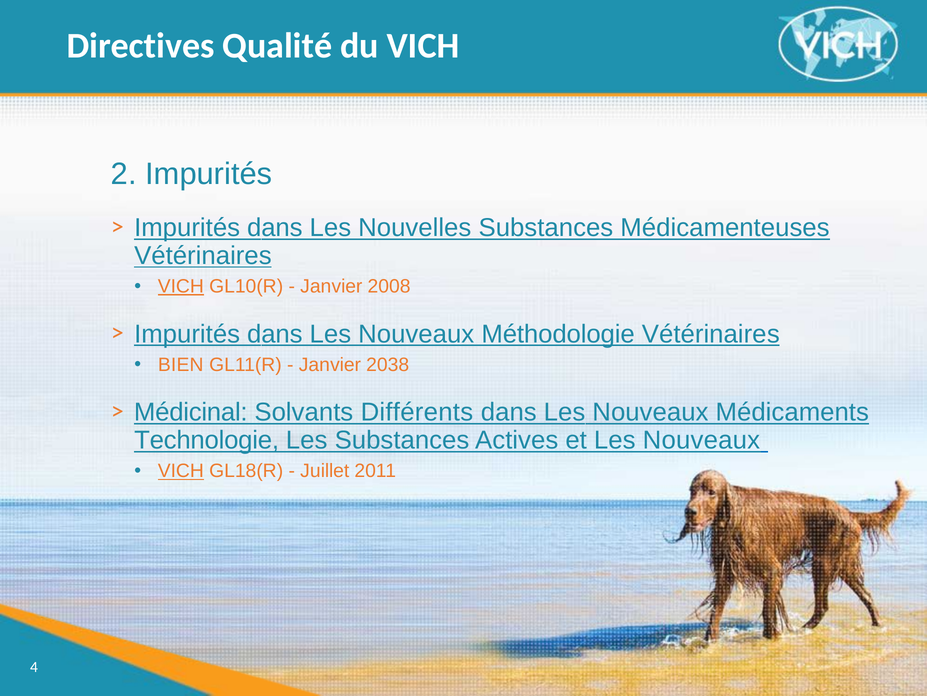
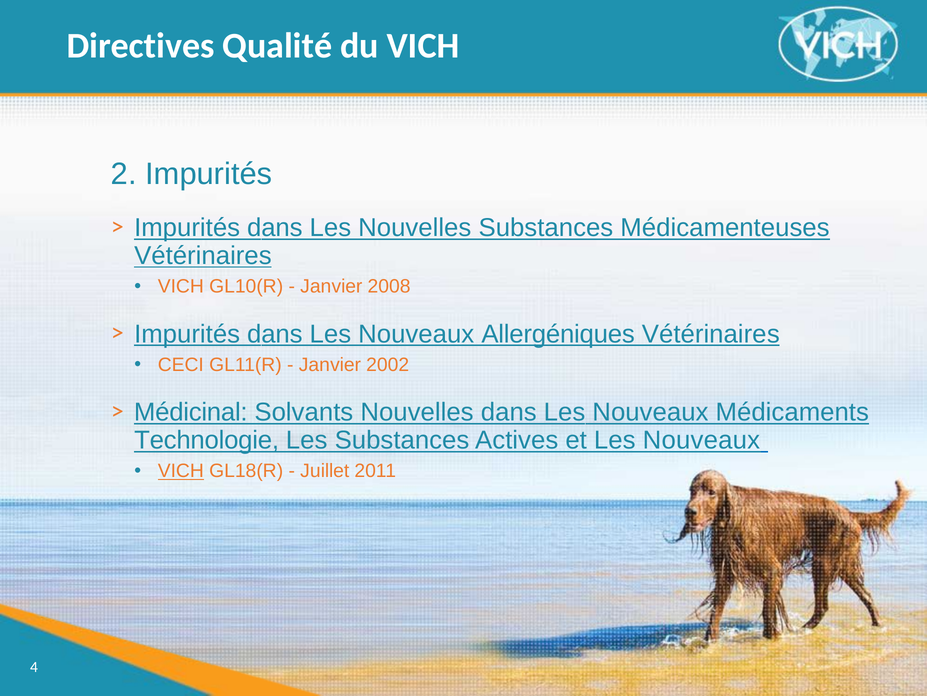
VICH at (181, 286) underline: present -> none
Méthodologie: Méthodologie -> Allergéniques
BIEN: BIEN -> CECI
2038: 2038 -> 2002
Solvants Différents: Différents -> Nouvelles
